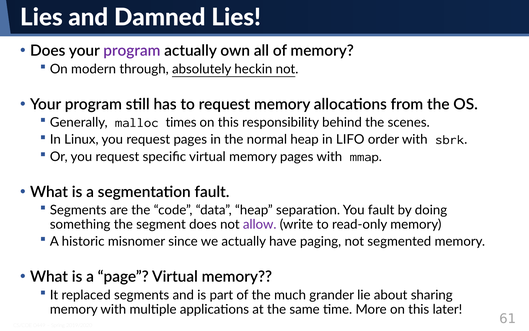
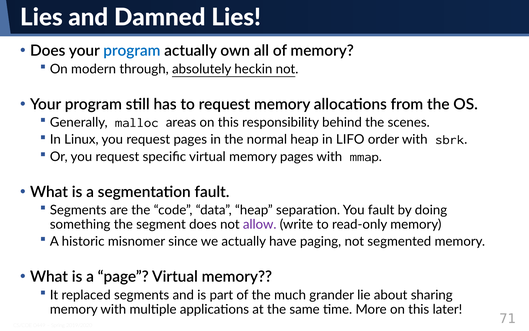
program at (132, 51) colour: purple -> blue
times: times -> areas
61: 61 -> 71
